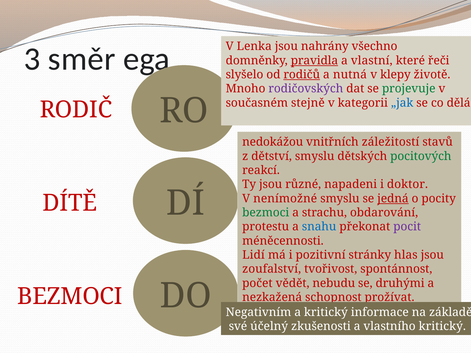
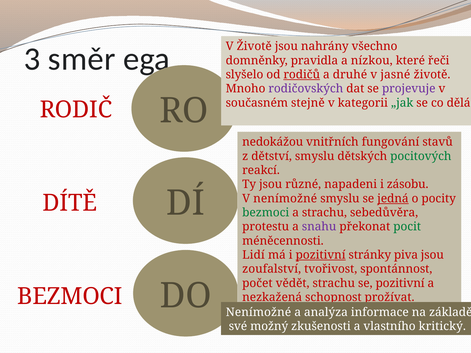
V Lenka: Lenka -> Životě
pravidla underline: present -> none
vlastní: vlastní -> nízkou
nutná: nutná -> druhé
klepy: klepy -> jasné
projevuje colour: green -> purple
„jak colour: blue -> green
záležitostí: záležitostí -> fungování
doktor: doktor -> zásobu
obdarování: obdarování -> sebedůvěra
snahu colour: blue -> purple
pocit colour: purple -> green
pozitivní at (321, 255) underline: none -> present
hlas: hlas -> piva
vědět nebudu: nebudu -> strachu
se druhými: druhými -> pozitivní
Negativním at (259, 312): Negativním -> Nenímožné
a kritický: kritický -> analýza
účelný: účelný -> možný
